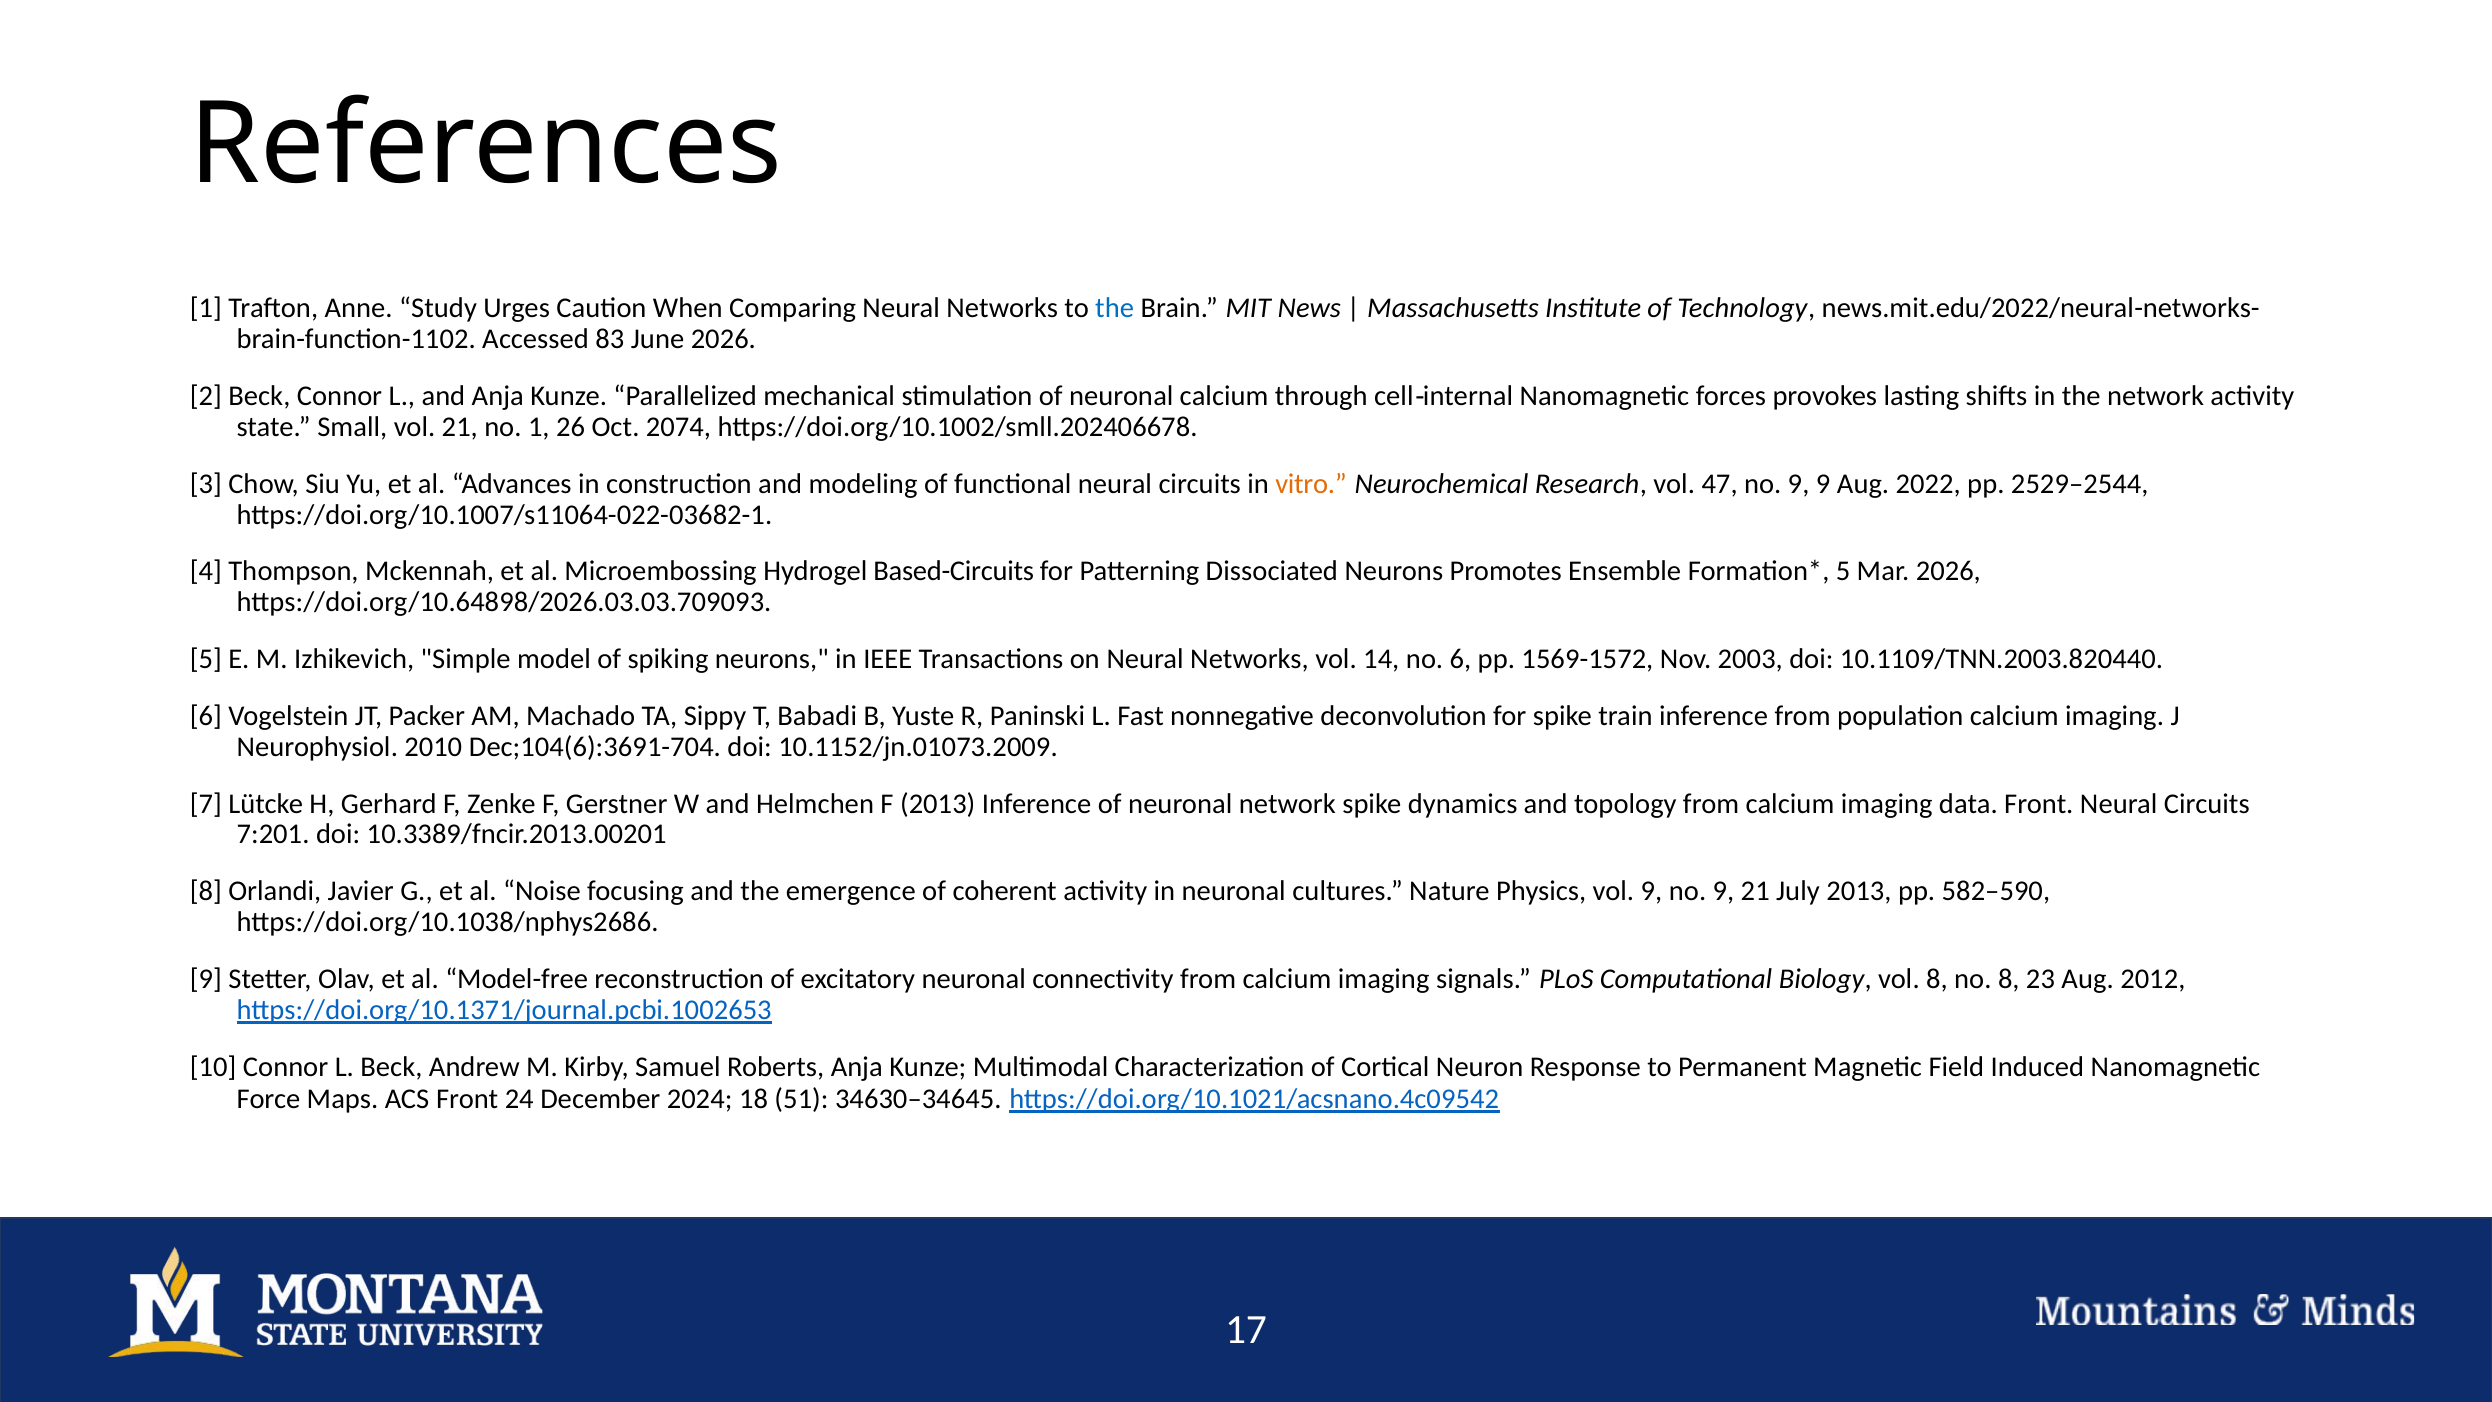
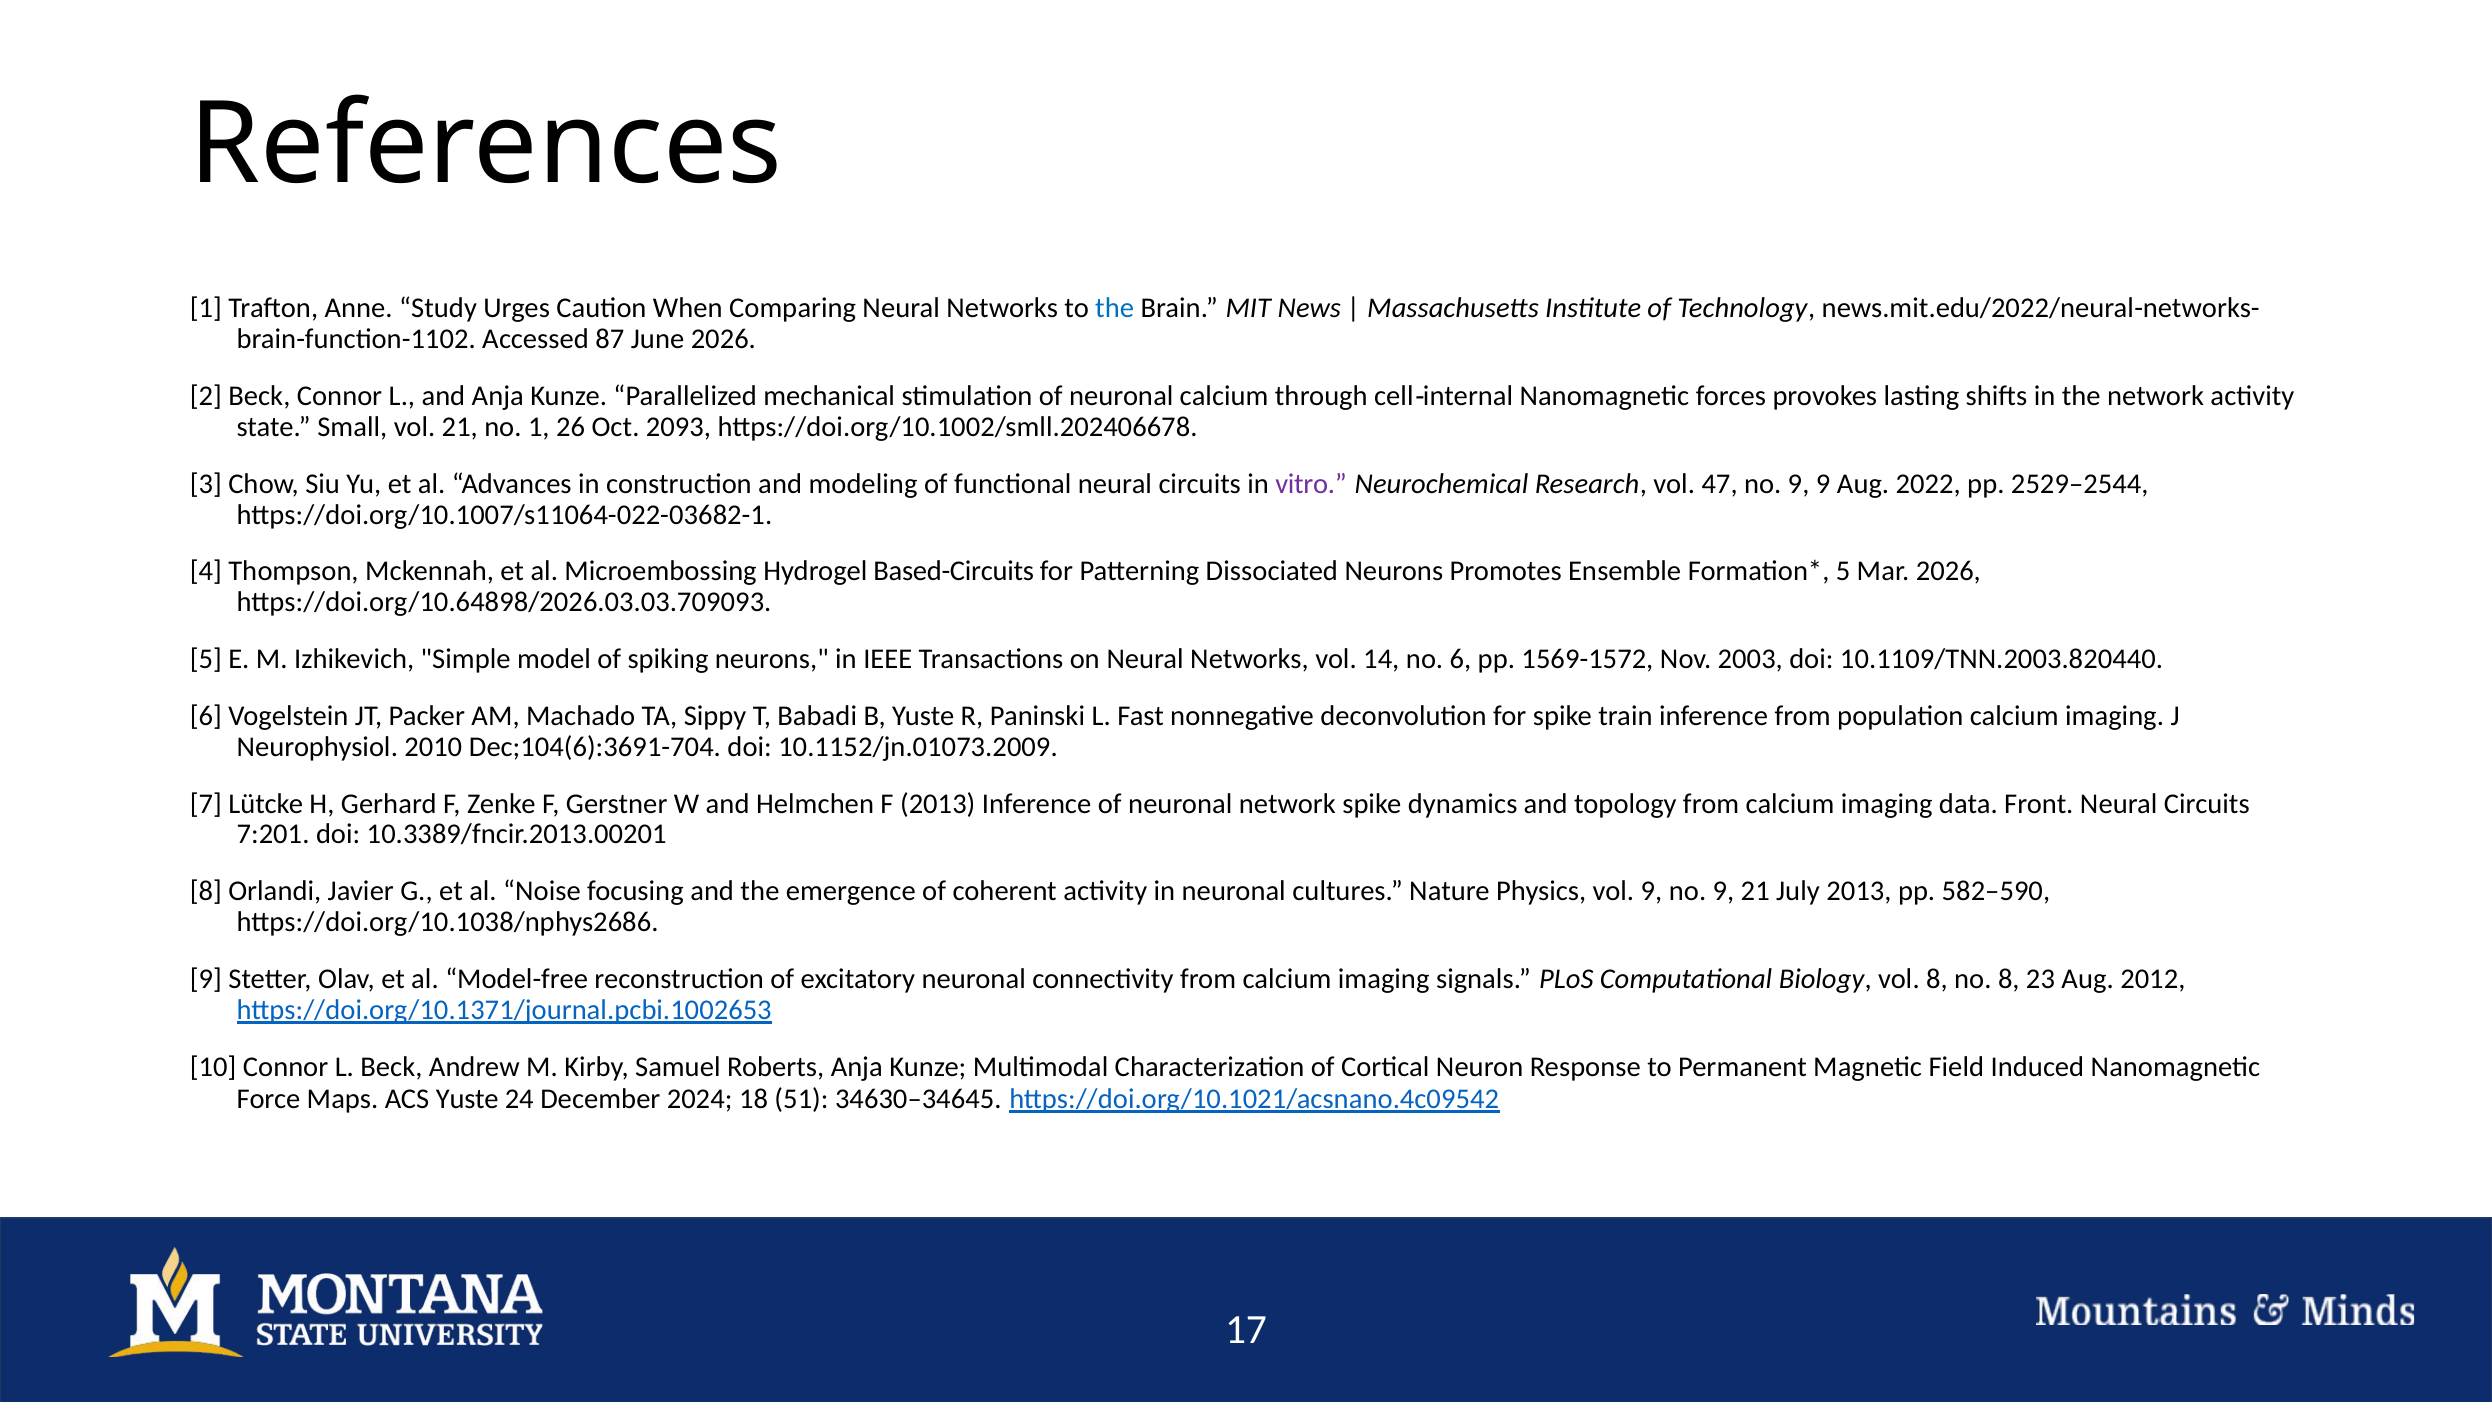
83: 83 -> 87
2074: 2074 -> 2093
vitro colour: orange -> purple
ACS Front: Front -> Yuste
